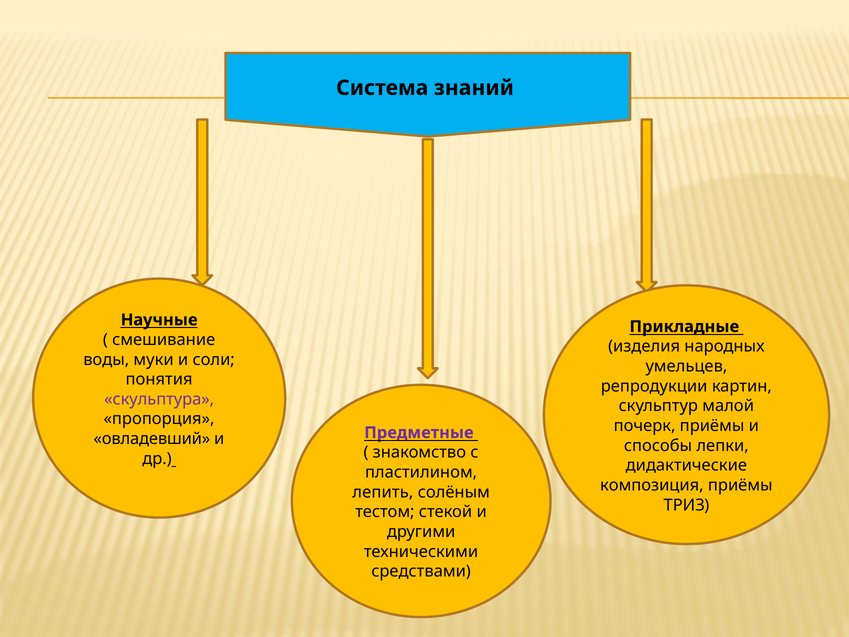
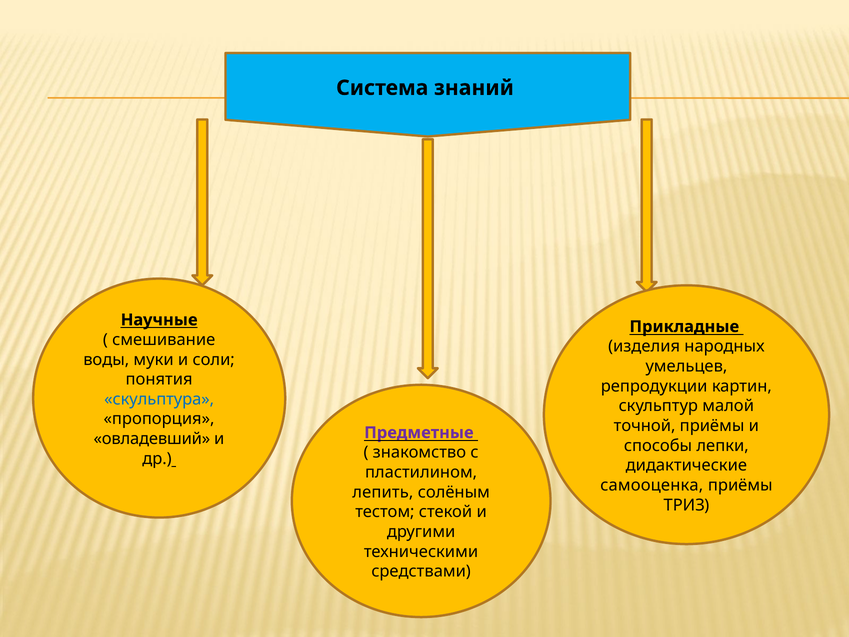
скульптура colour: purple -> blue
почерк: почерк -> точной
композиция: композиция -> самооценка
